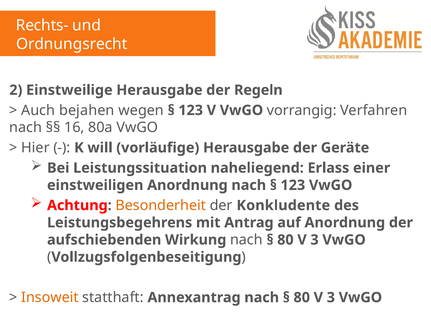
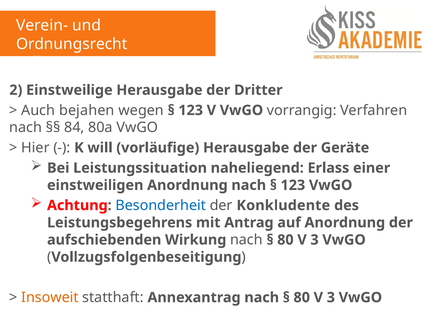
Rechts-: Rechts- -> Verein-
Regeln: Regeln -> Dritter
16: 16 -> 84
Besonderheit colour: orange -> blue
